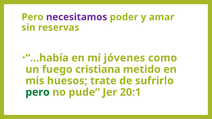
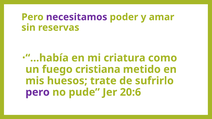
jóvenes: jóvenes -> criatura
pero at (38, 92) colour: green -> purple
20:1: 20:1 -> 20:6
